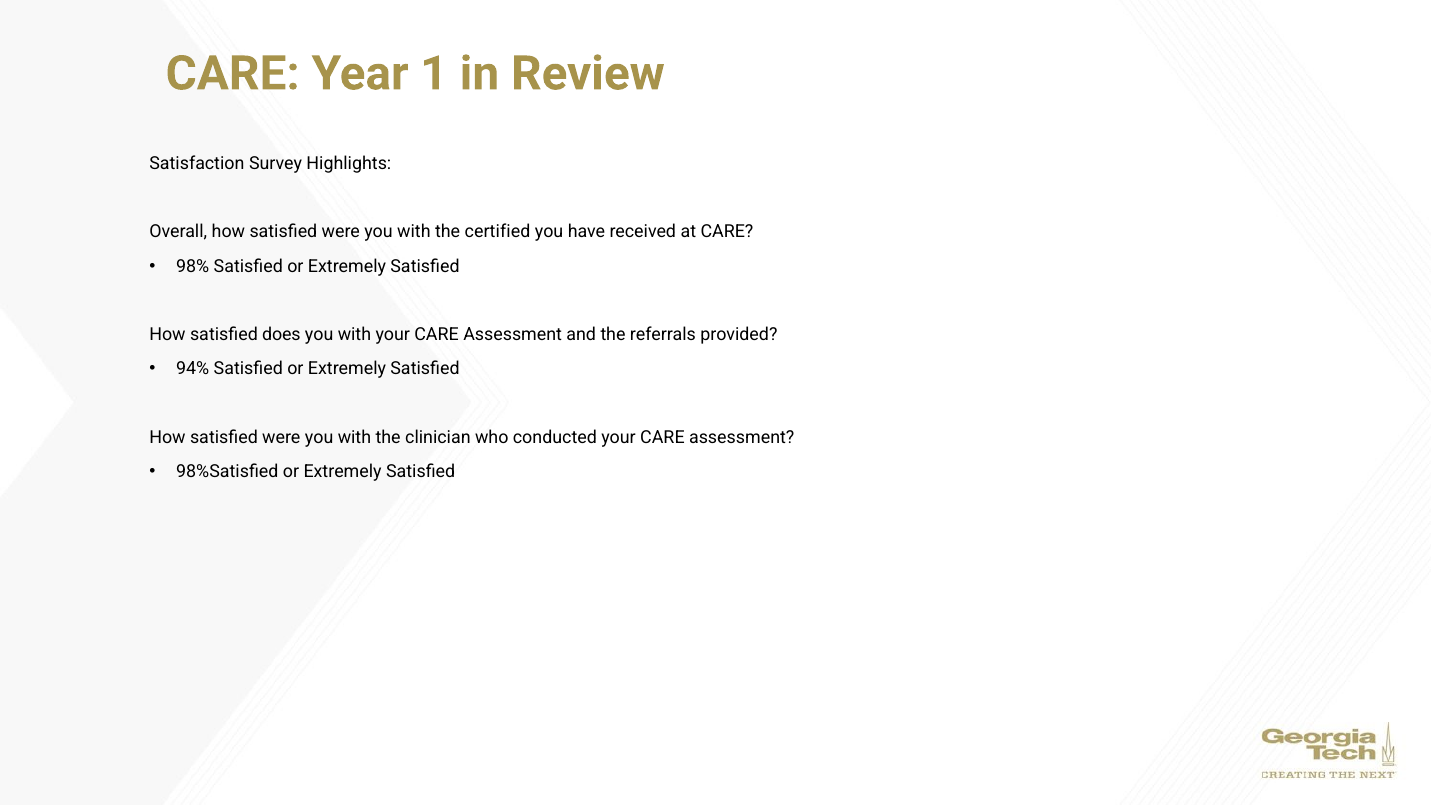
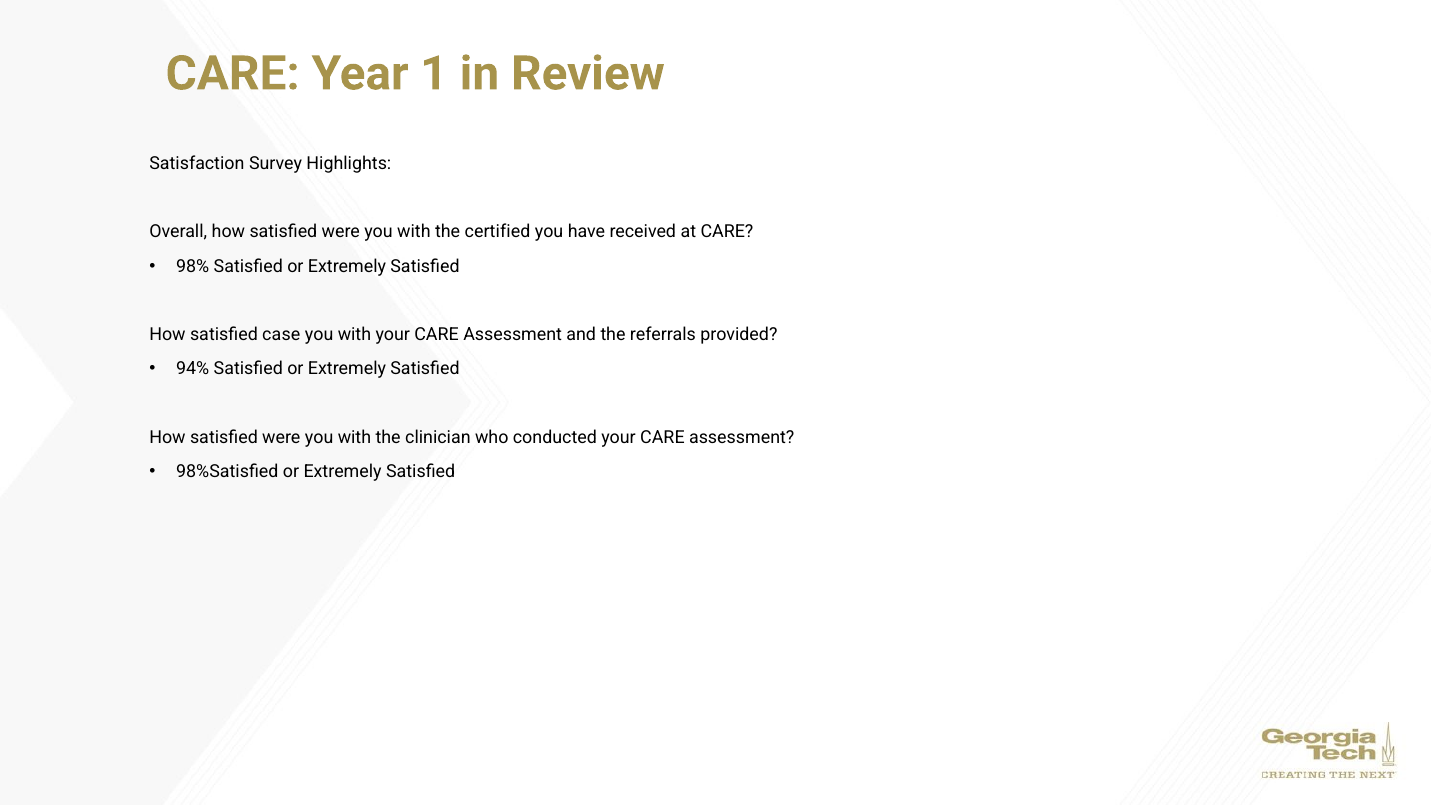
does: does -> case
